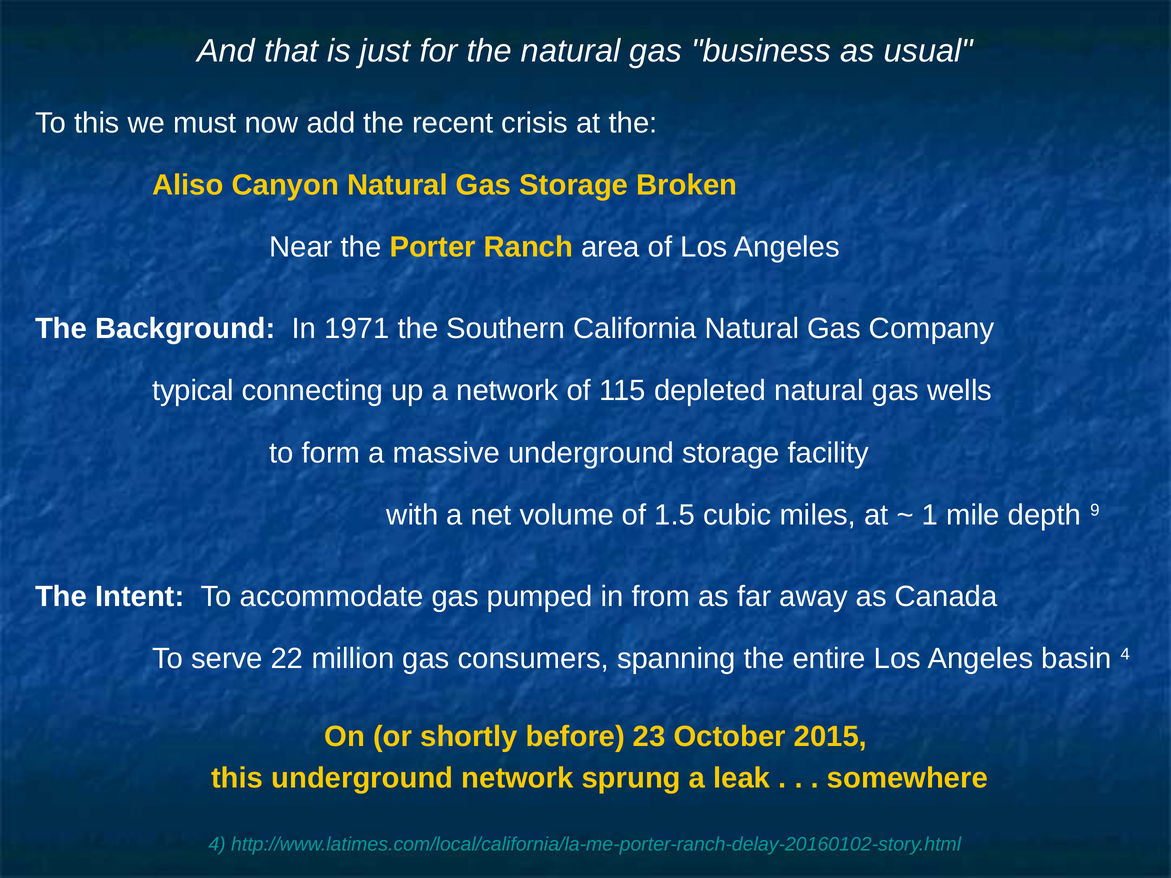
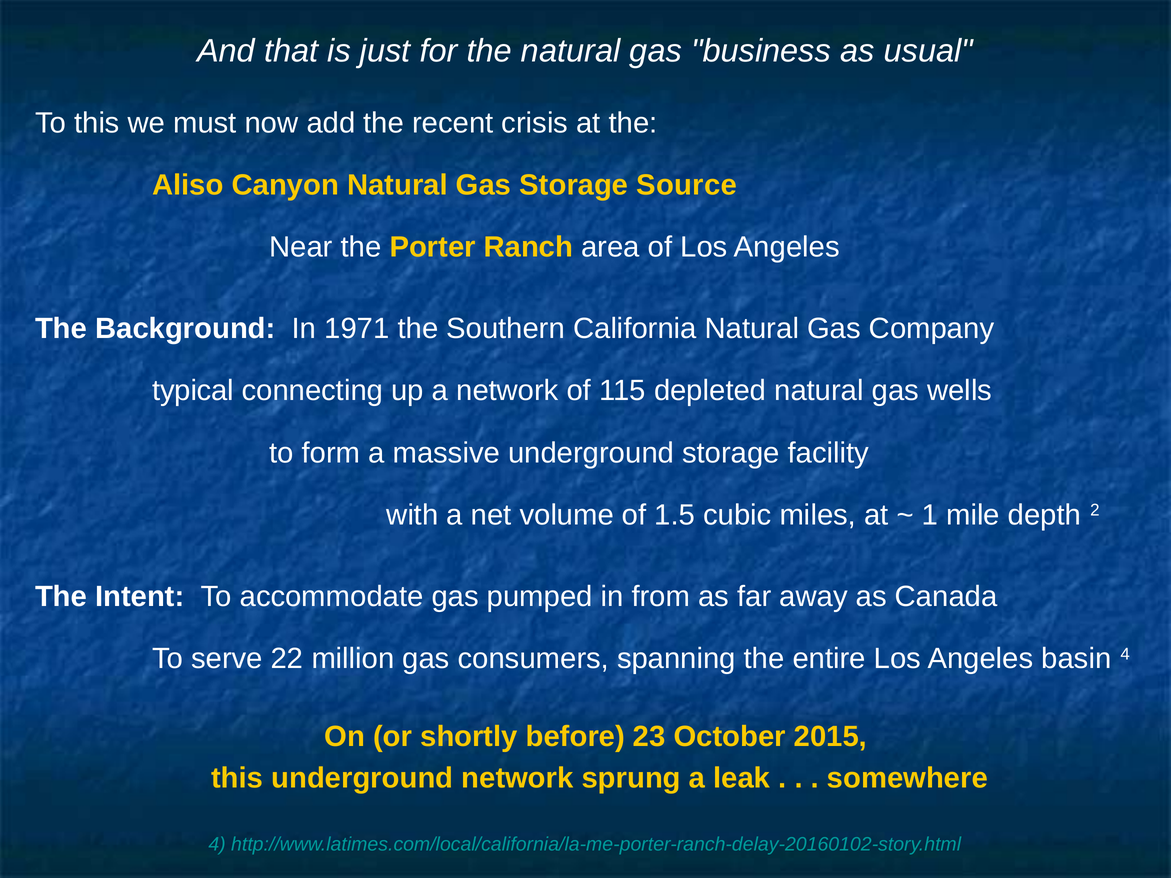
Broken: Broken -> Source
9: 9 -> 2
